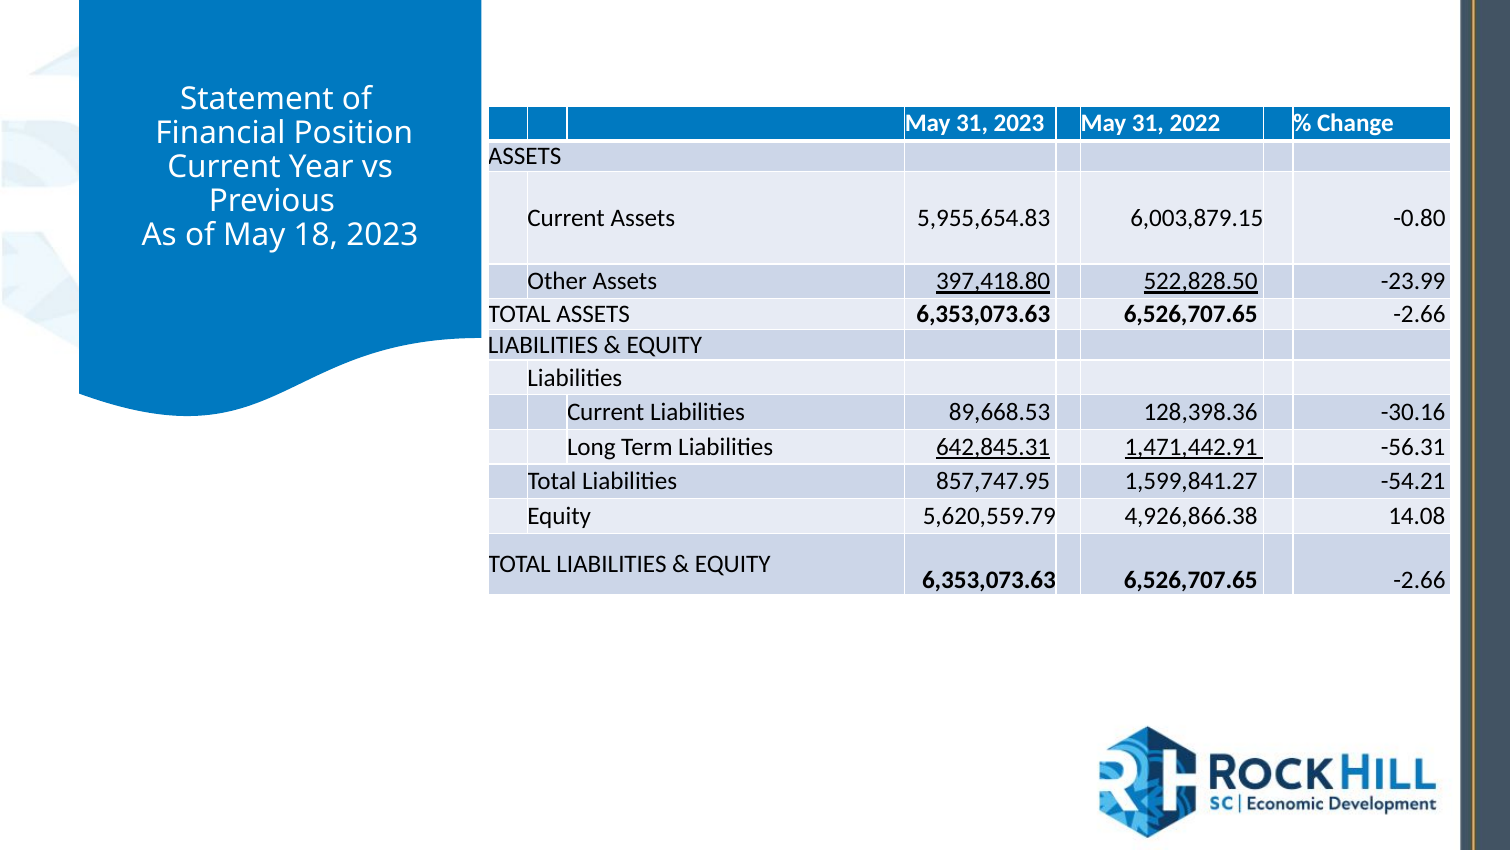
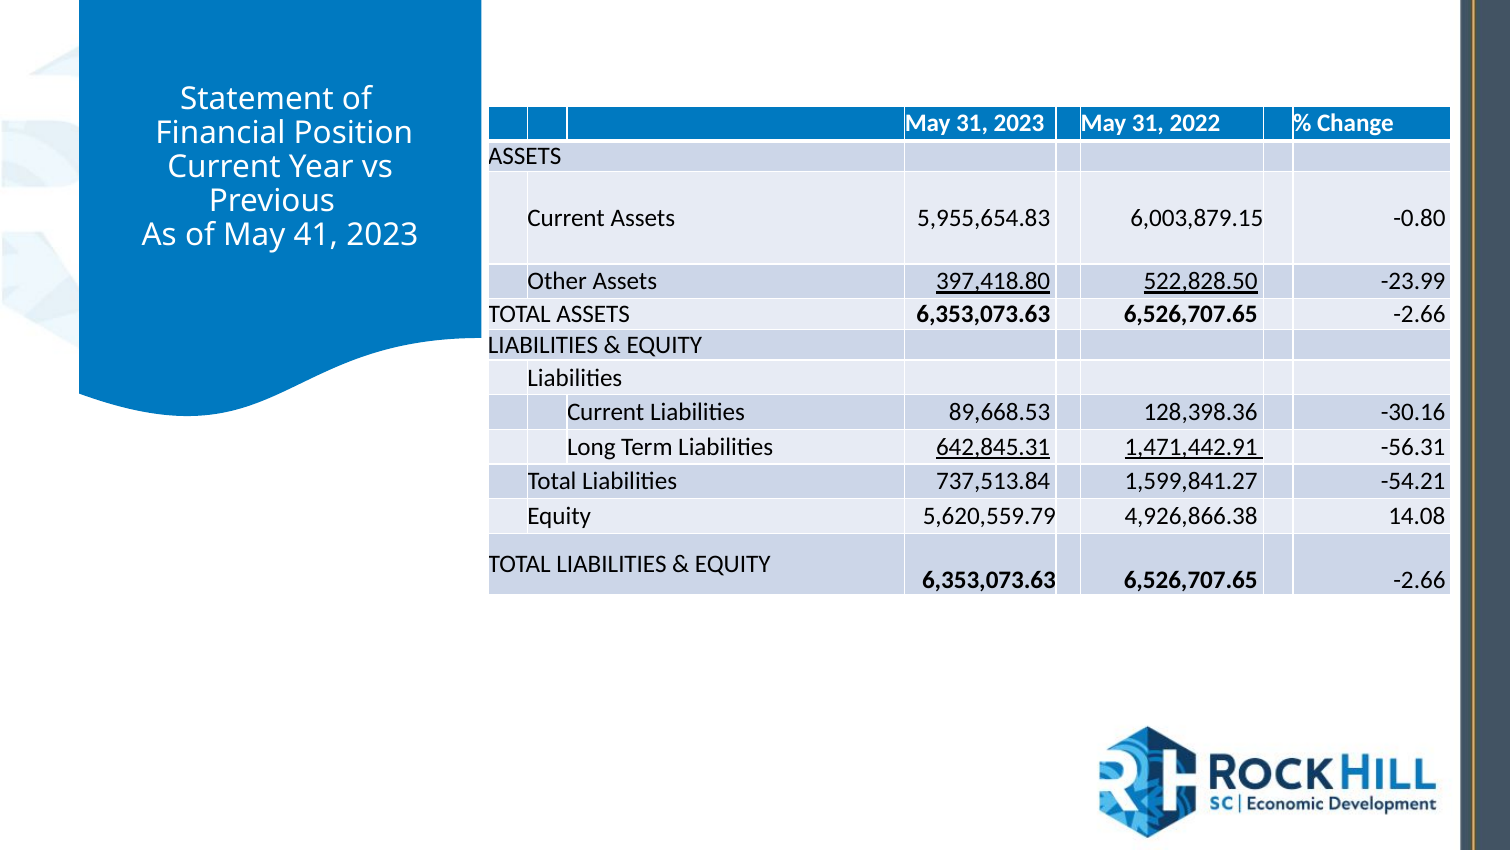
18: 18 -> 41
857,747.95: 857,747.95 -> 737,513.84
